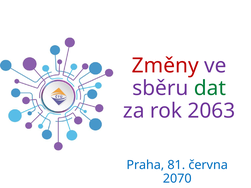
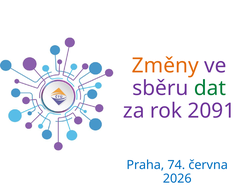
Změny colour: red -> orange
2063: 2063 -> 2091
81: 81 -> 74
2070: 2070 -> 2026
